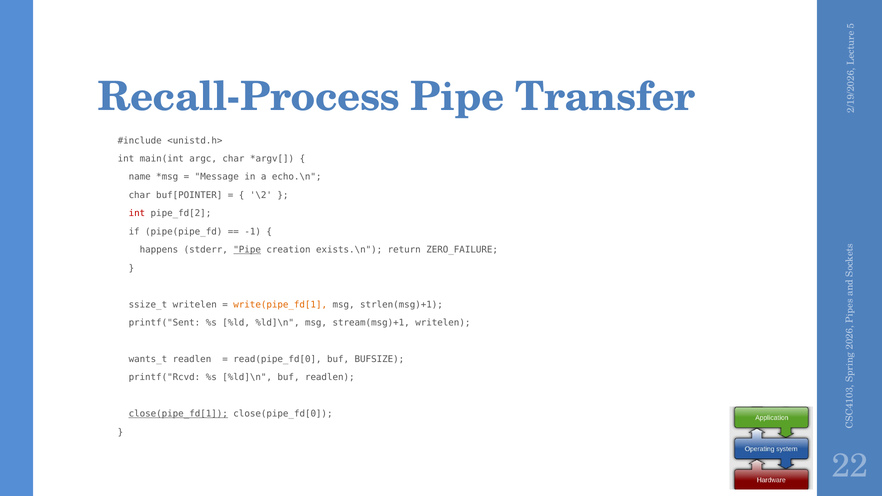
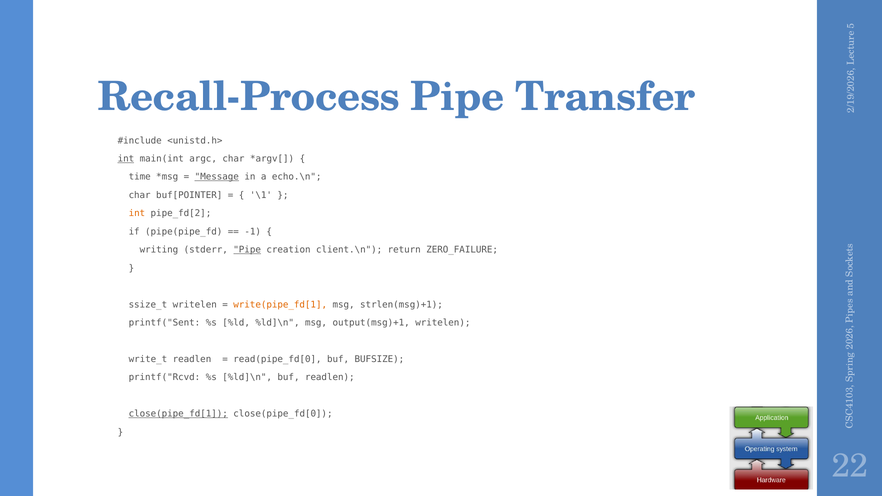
int at (126, 159) underline: none -> present
name: name -> time
Message underline: none -> present
\2: \2 -> \1
int at (137, 213) colour: red -> orange
happens: happens -> writing
exists.\n: exists.\n -> client.\n
stream(msg)+1: stream(msg)+1 -> output(msg)+1
wants_t: wants_t -> write_t
